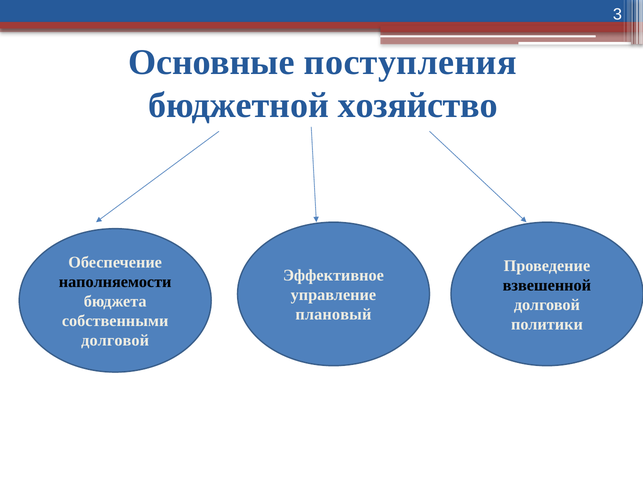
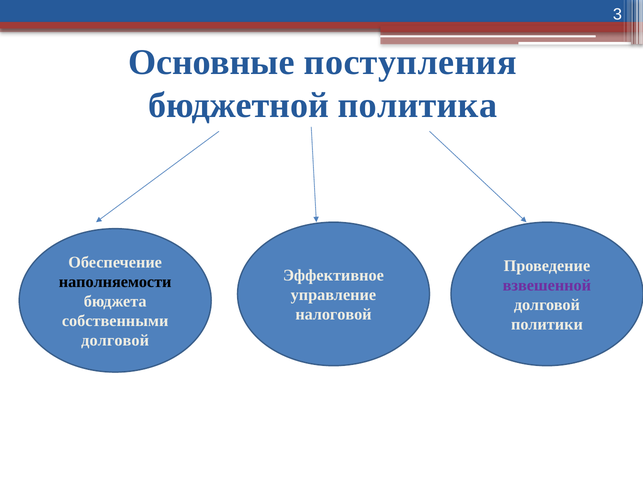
хозяйство: хозяйство -> политика
взвешенной colour: black -> purple
плановый: плановый -> налоговой
